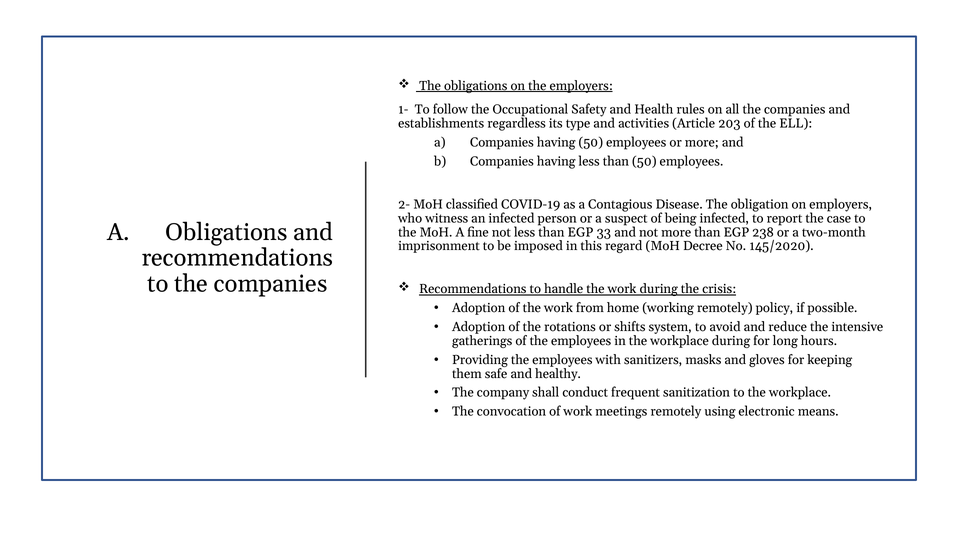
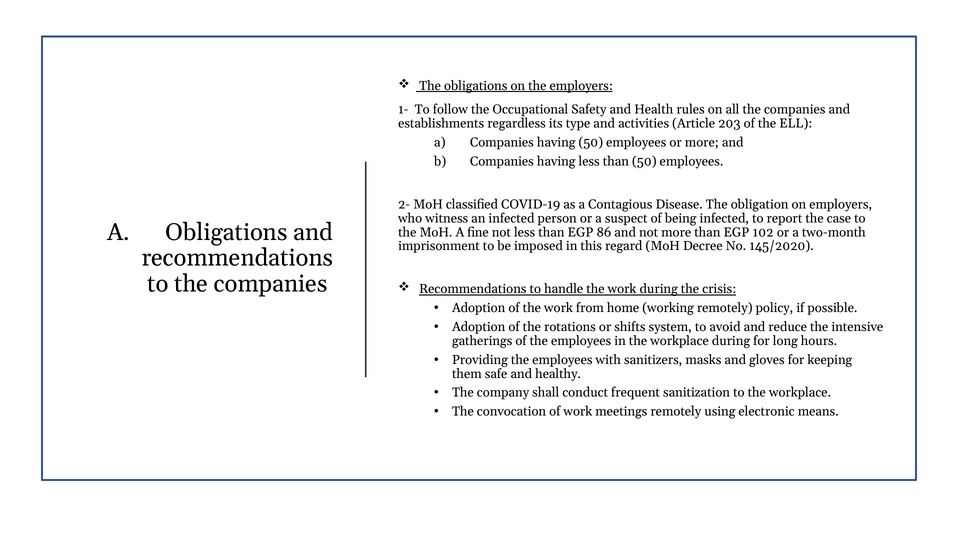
33: 33 -> 86
238: 238 -> 102
